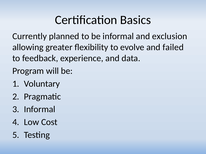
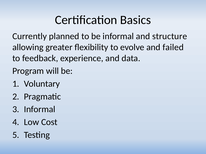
exclusion: exclusion -> structure
